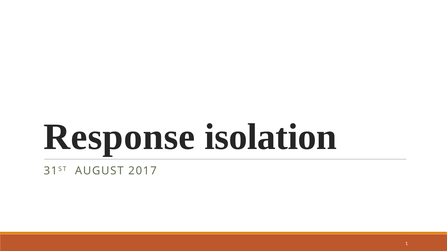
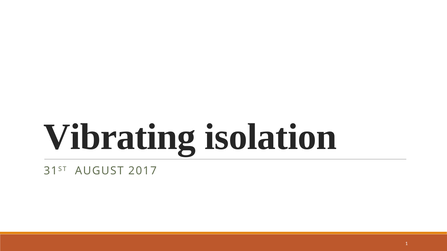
Response: Response -> Vibrating
